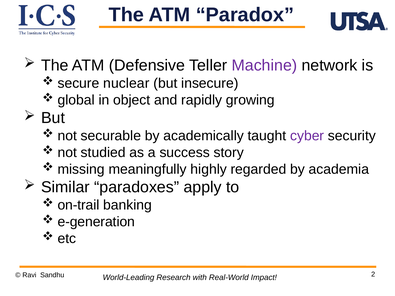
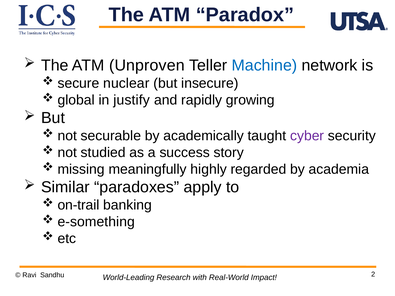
Defensive: Defensive -> Unproven
Machine colour: purple -> blue
object: object -> justify
e-generation: e-generation -> e-something
